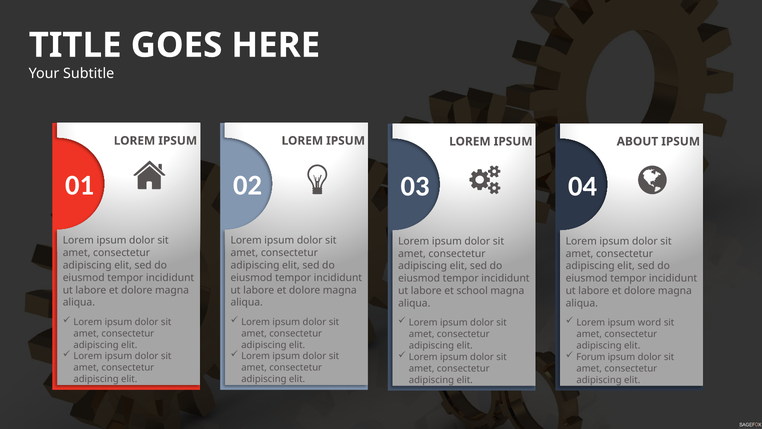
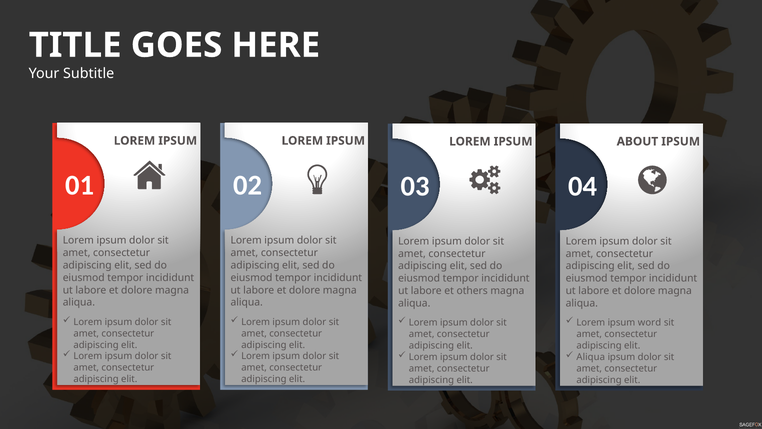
school: school -> others
Forum at (591, 357): Forum -> Aliqua
